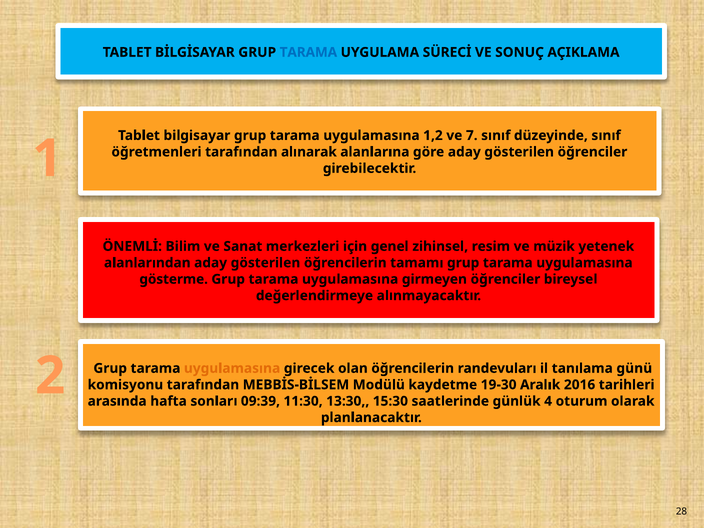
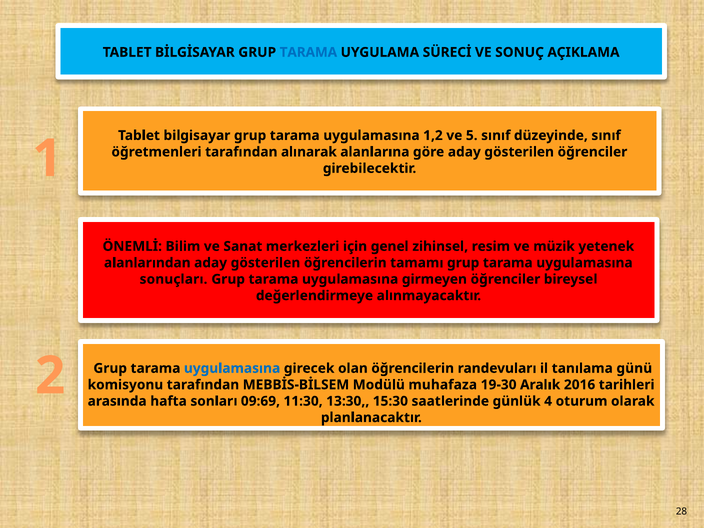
7: 7 -> 5
gösterme: gösterme -> sonuçları
uygulamasına at (232, 368) colour: orange -> blue
kaydetme: kaydetme -> muhafaza
09:39: 09:39 -> 09:69
